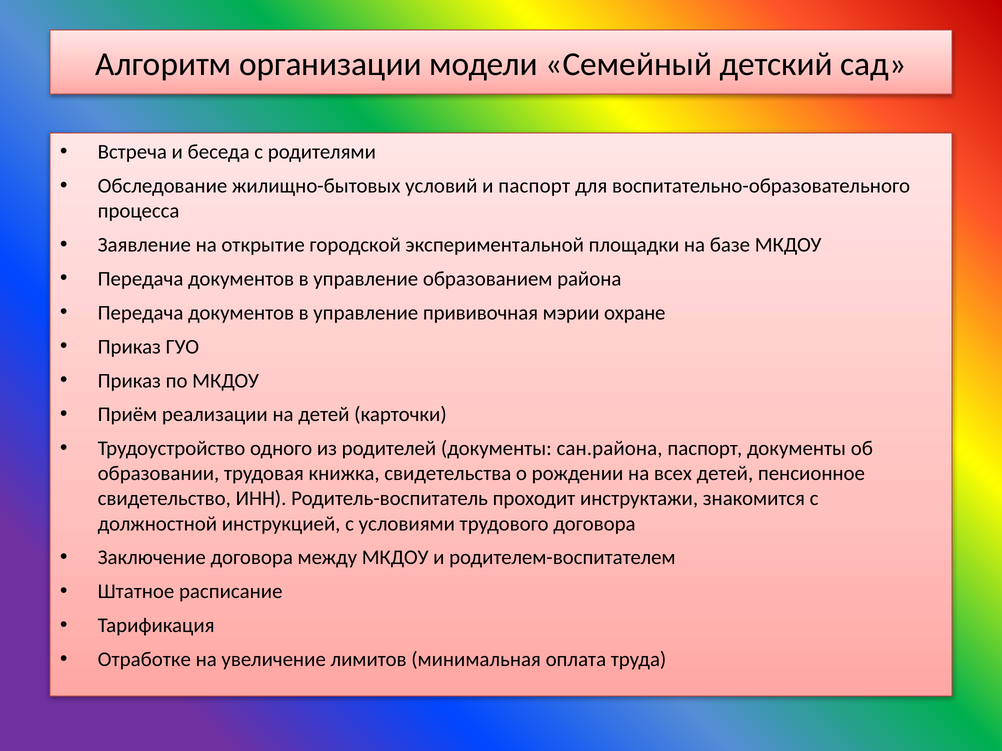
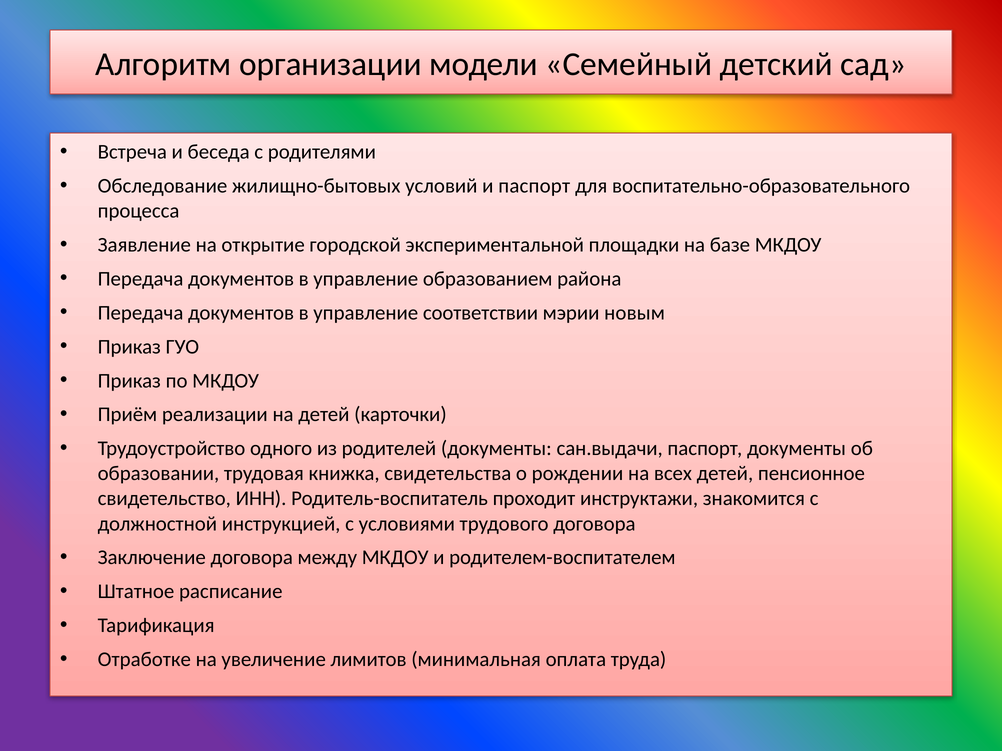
прививочная: прививочная -> соответствии
охране: охране -> новым
сан.района: сан.района -> сан.выдачи
